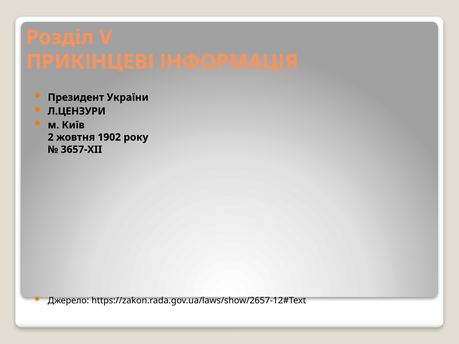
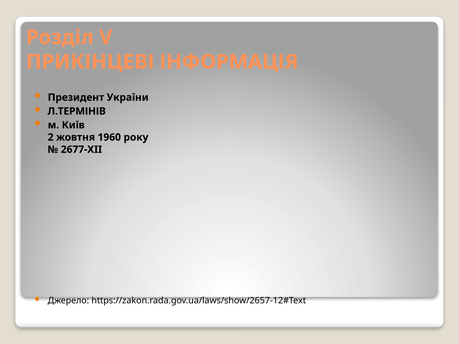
Л.ЦЕНЗУРИ: Л.ЦЕНЗУРИ -> Л.ТЕРМІНІВ
1902: 1902 -> 1960
3657-XII: 3657-XII -> 2677-XII
